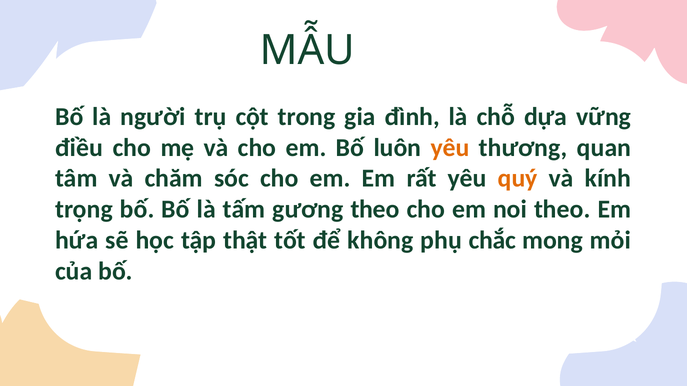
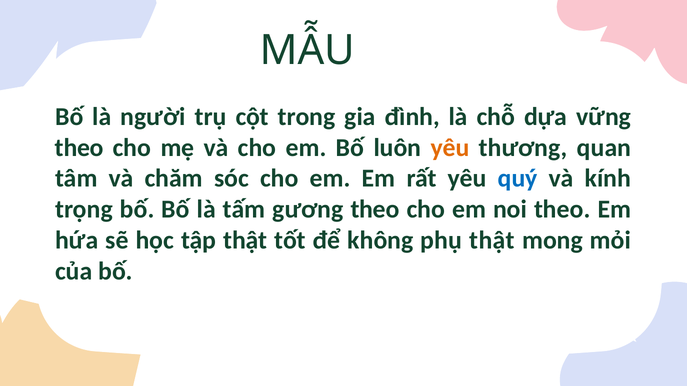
điều at (79, 148): điều -> theo
quý colour: orange -> blue
phụ chắc: chắc -> thật
